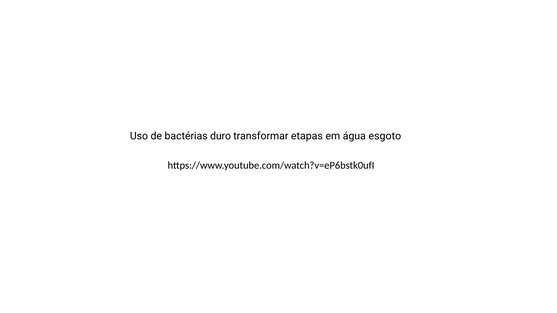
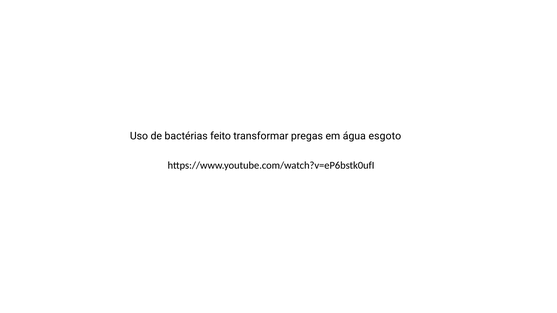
duro: duro -> feito
etapas: etapas -> pregas
